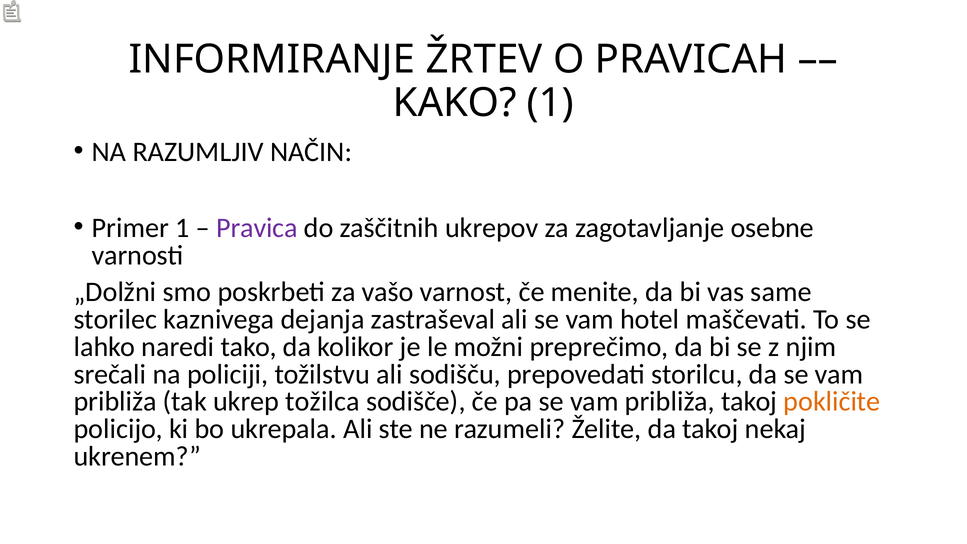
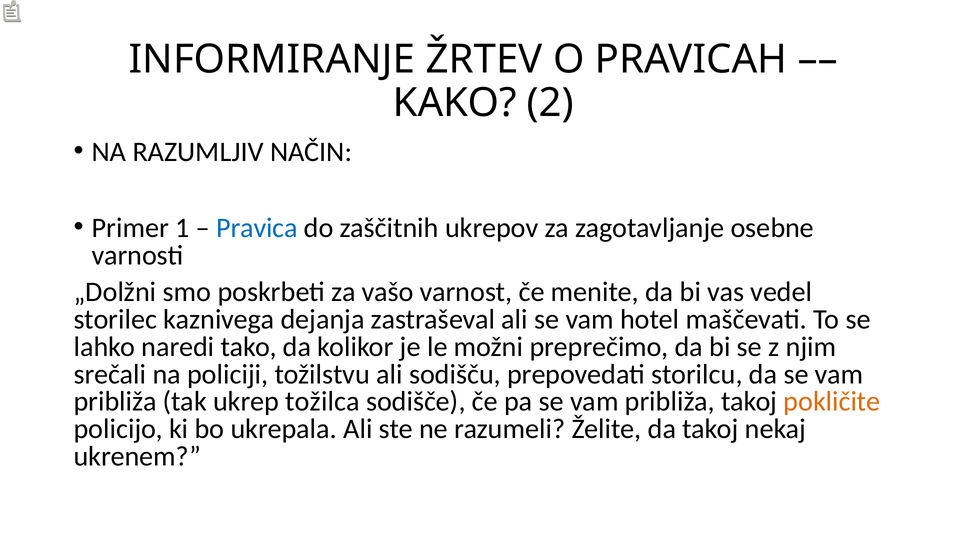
KAKO 1: 1 -> 2
Pravica colour: purple -> blue
same: same -> vedel
